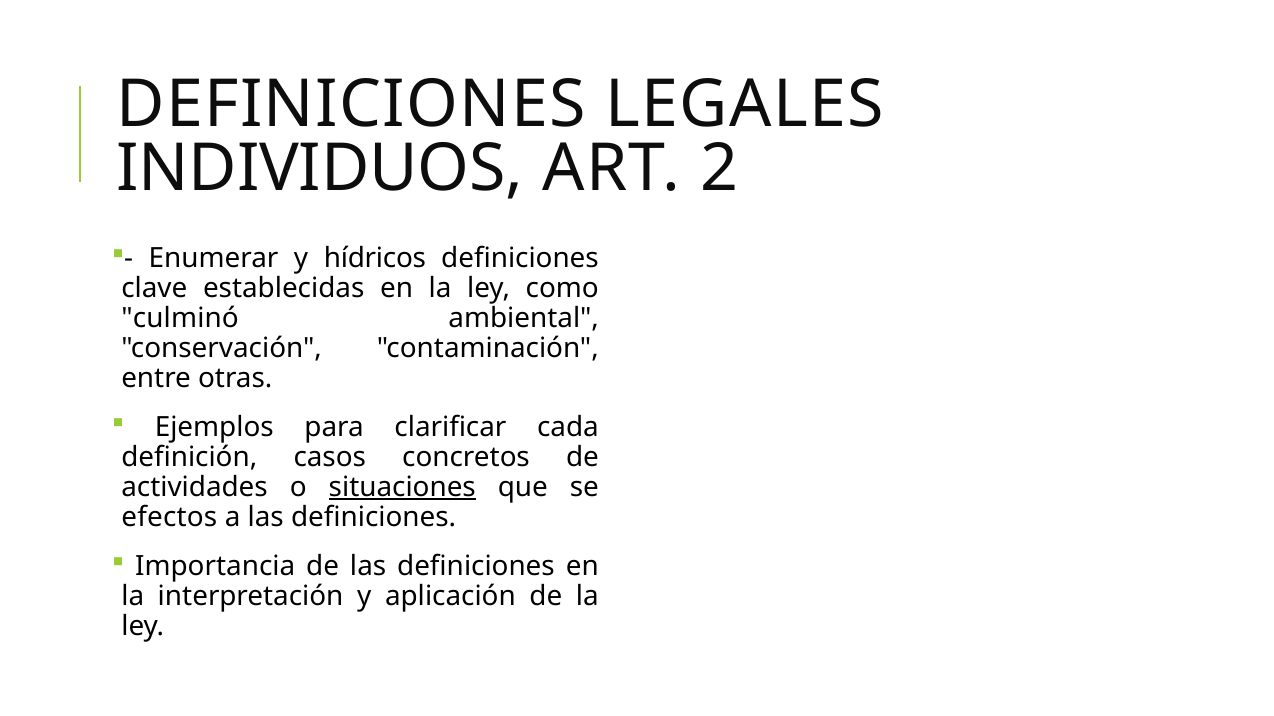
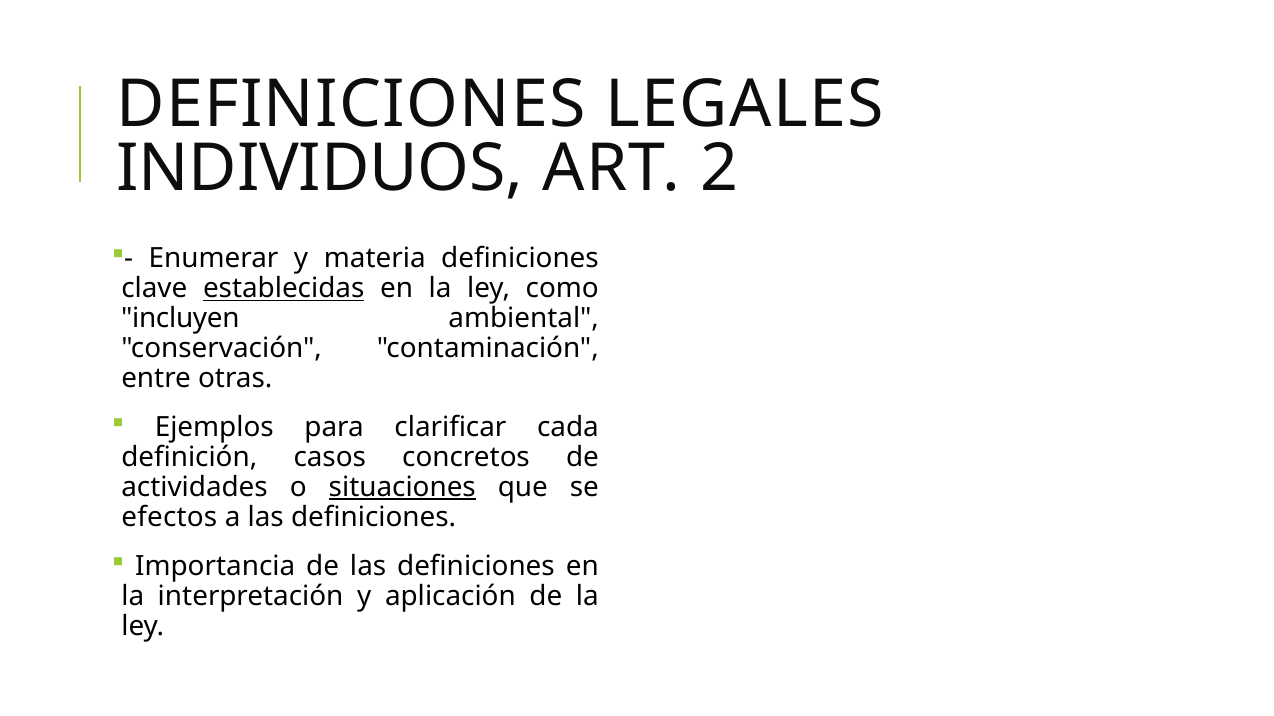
hídricos: hídricos -> materia
establecidas underline: none -> present
culminó: culminó -> incluyen
